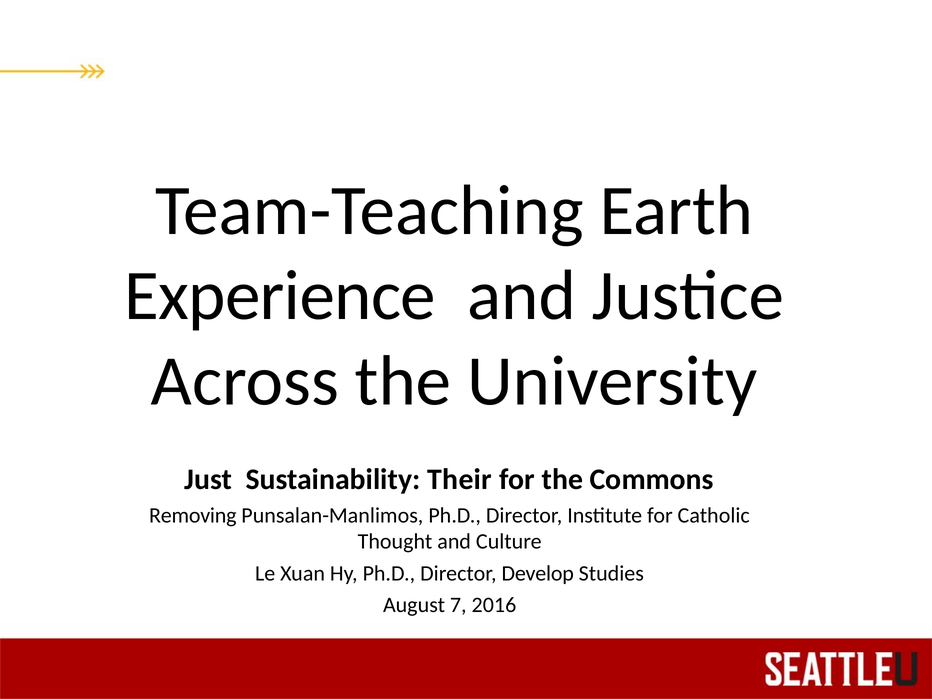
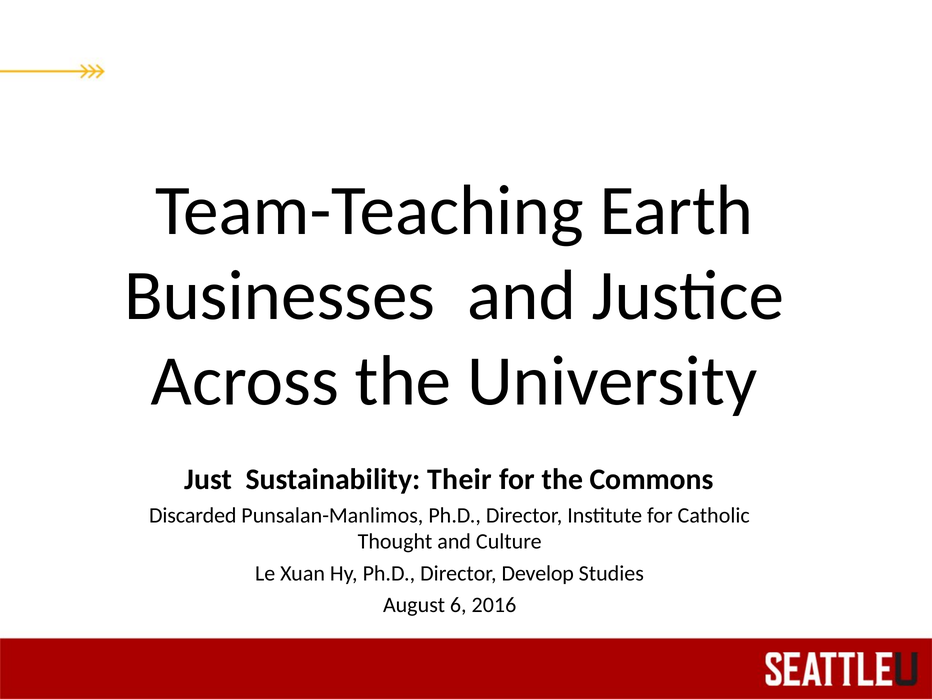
Experience: Experience -> Businesses
Removing: Removing -> Discarded
7: 7 -> 6
